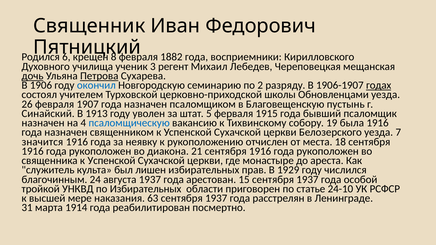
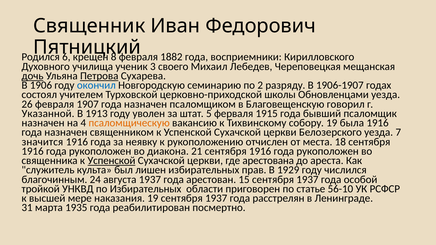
регент: регент -> своего
годах underline: present -> none
пустынь: пустынь -> говорил
Синайский: Синайский -> Указанной
псаломщическую colour: blue -> orange
Успенской at (111, 161) underline: none -> present
монастыре: монастыре -> арестована
24-10: 24-10 -> 56-10
наказания 63: 63 -> 19
1914: 1914 -> 1935
